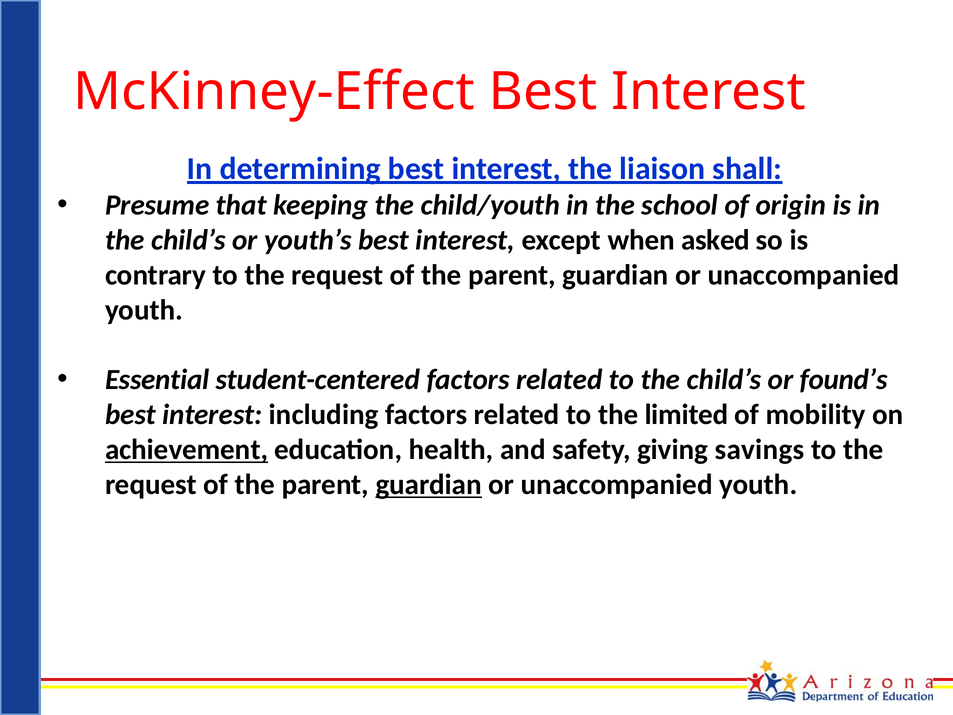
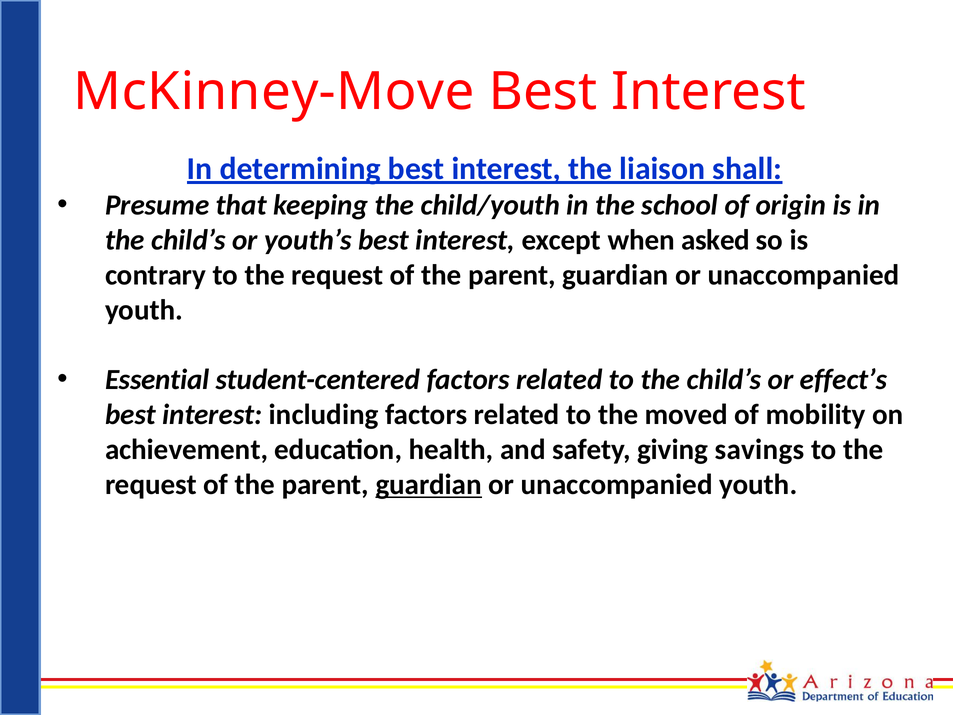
McKinney-Effect: McKinney-Effect -> McKinney-Move
found’s: found’s -> effect’s
limited: limited -> moved
achievement underline: present -> none
